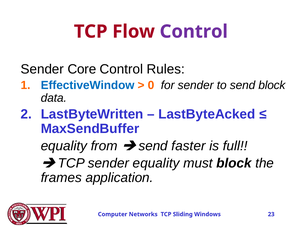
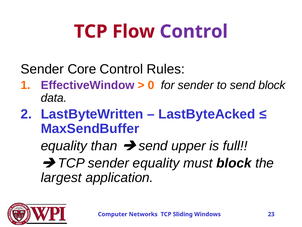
EffectiveWindow colour: blue -> purple
from: from -> than
faster: faster -> upper
frames: frames -> largest
